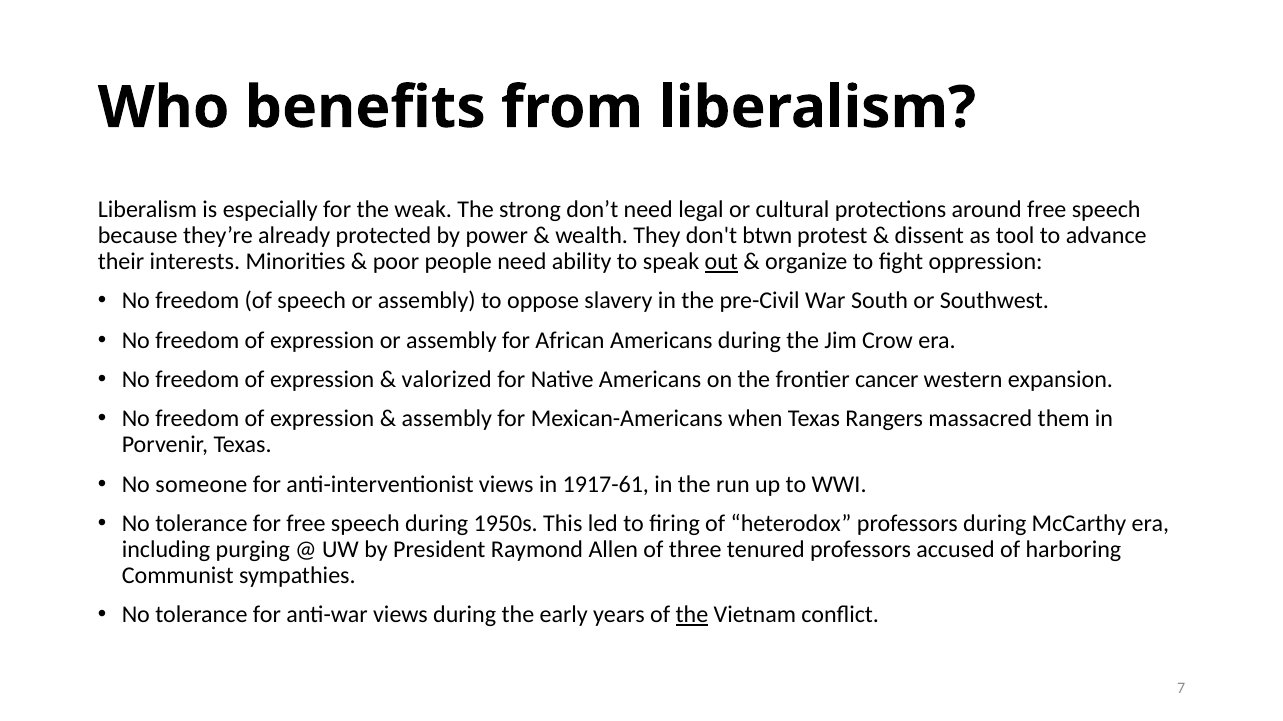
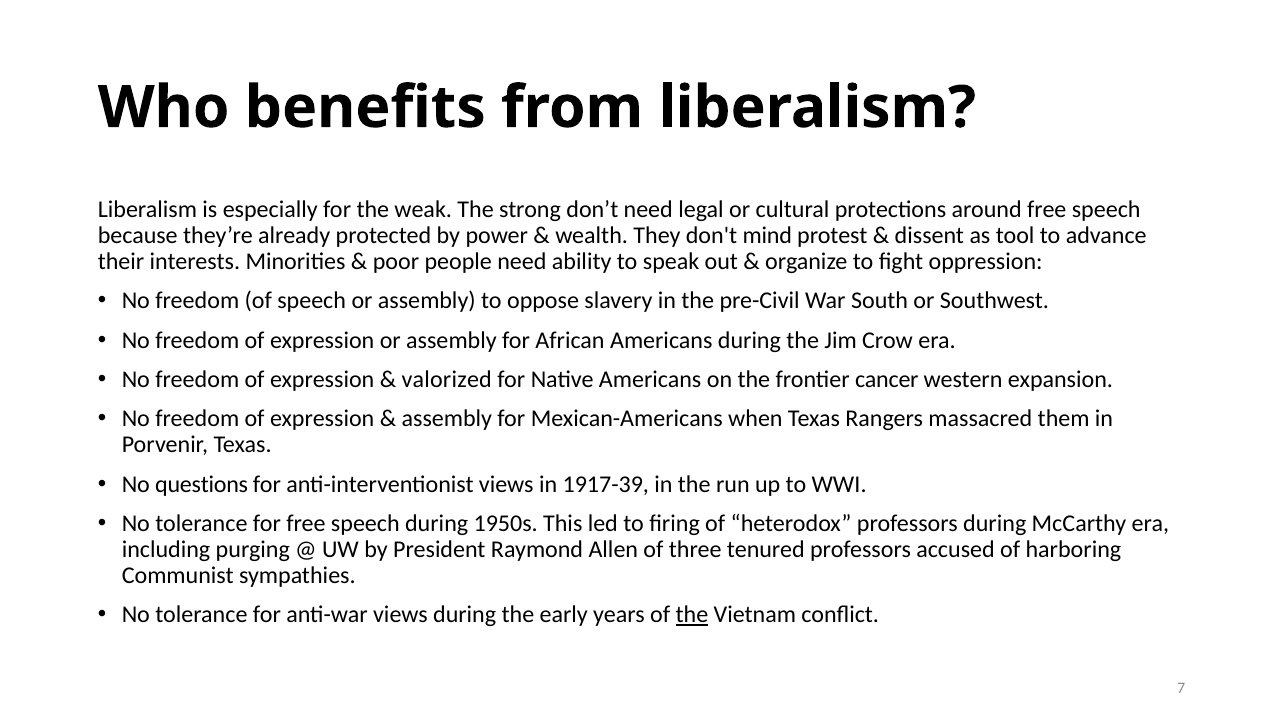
btwn: btwn -> mind
out underline: present -> none
someone: someone -> questions
1917-61: 1917-61 -> 1917-39
